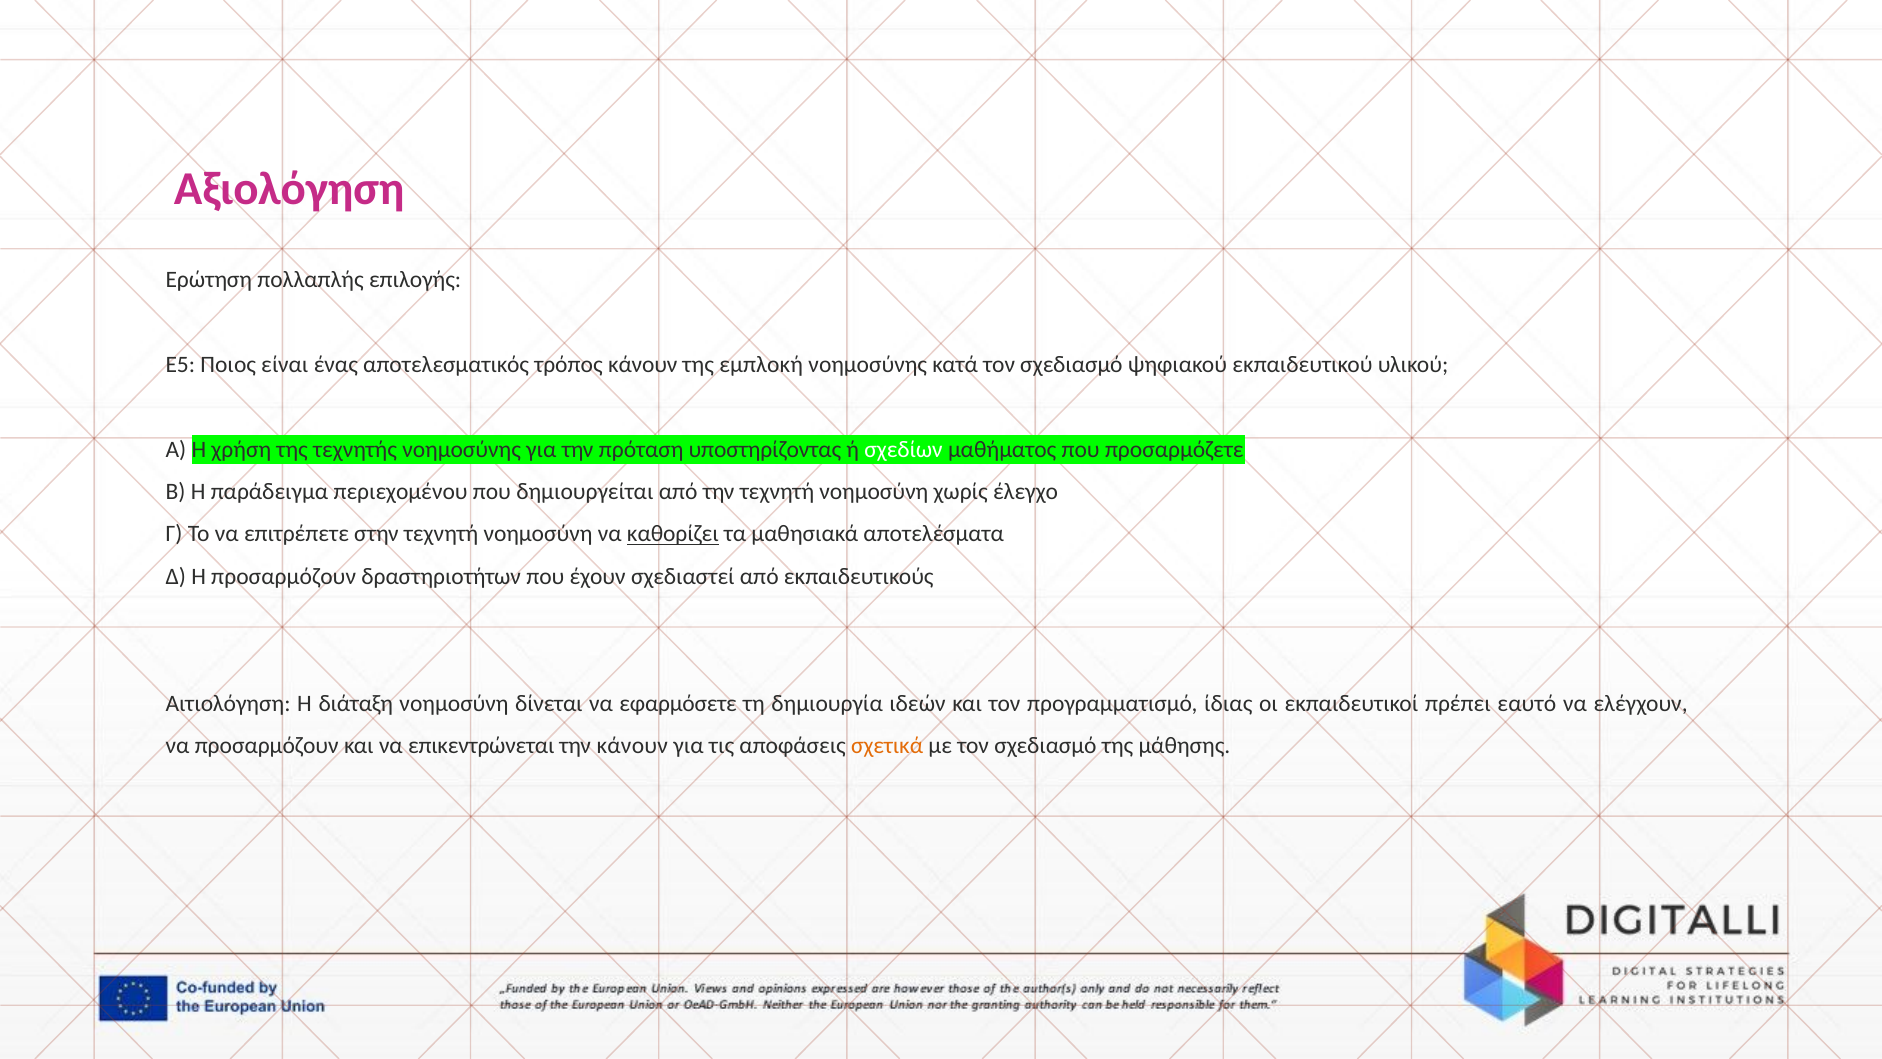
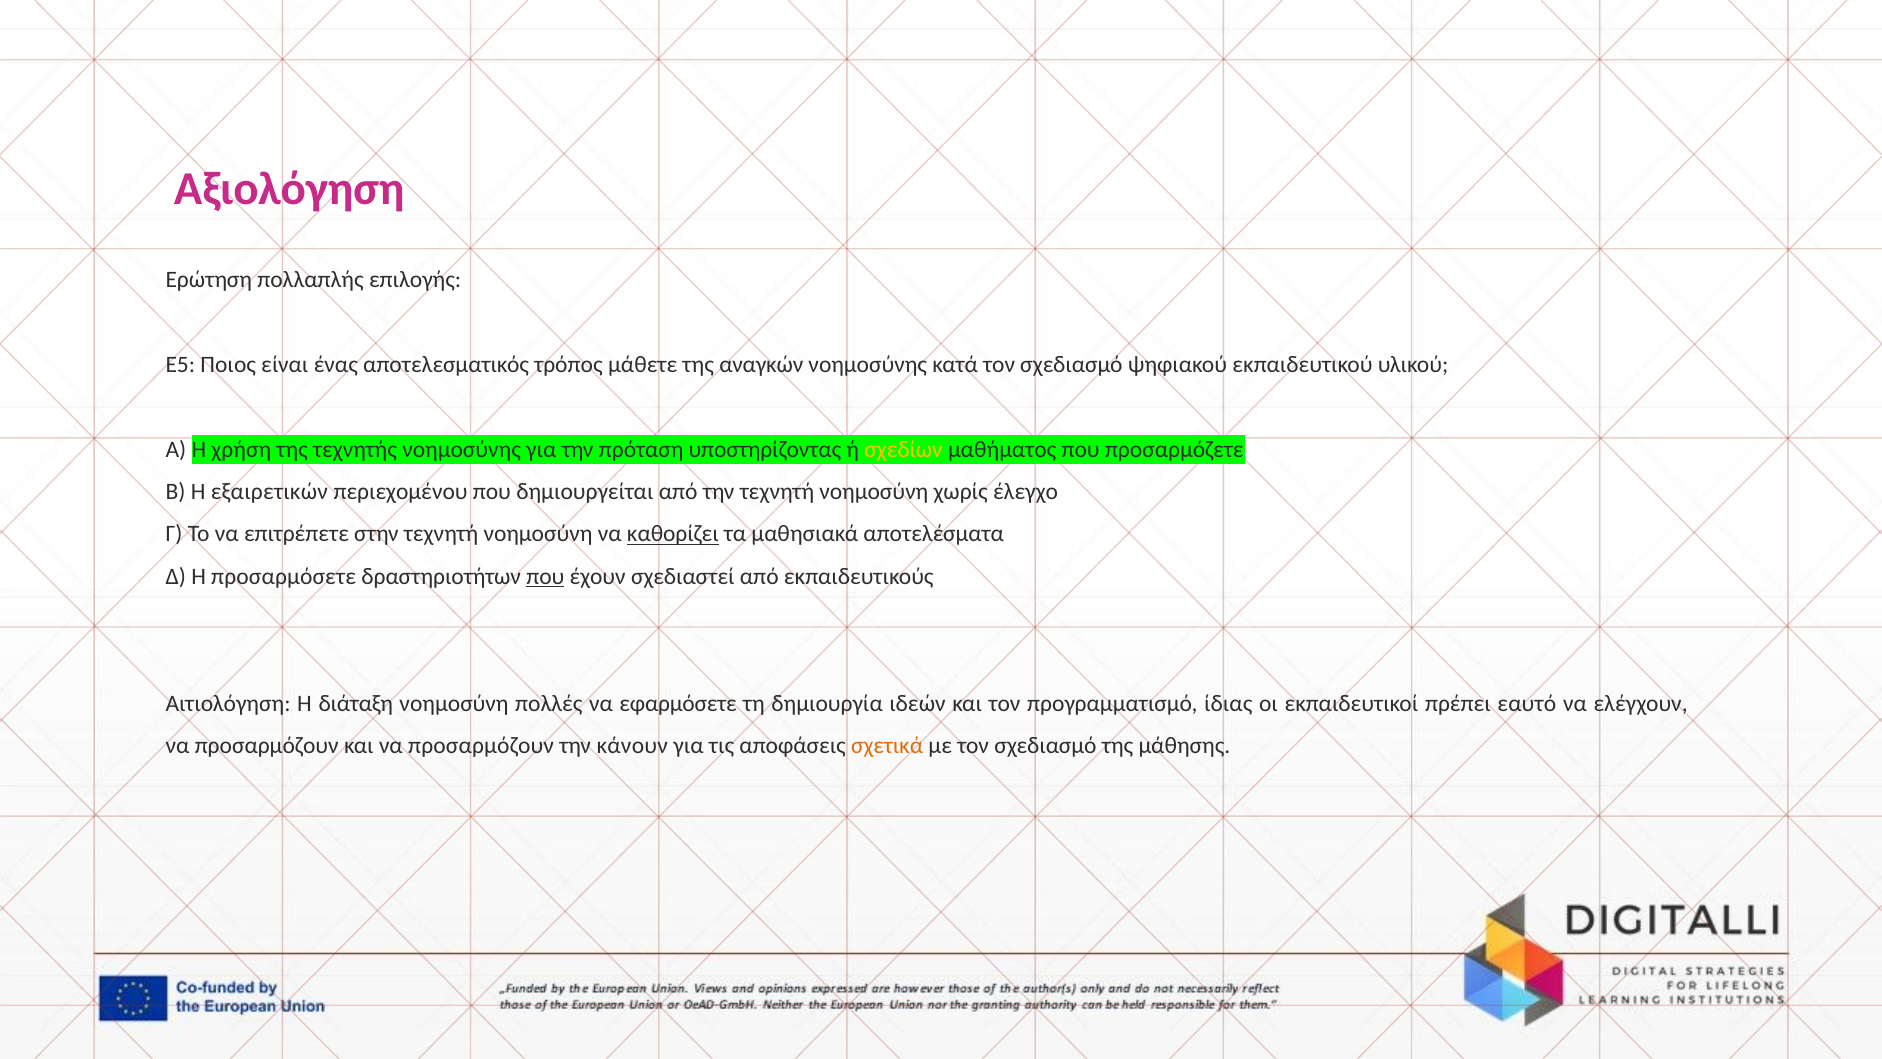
τρόπος κάνουν: κάνουν -> μάθετε
εμπλοκή: εμπλοκή -> αναγκών
σχεδίων colour: white -> yellow
παράδειγμα: παράδειγμα -> εξαιρετικών
Η προσαρμόζουν: προσαρμόζουν -> προσαρμόσετε
που at (545, 576) underline: none -> present
δίνεται: δίνεται -> πολλές
και να επικεντρώνεται: επικεντρώνεται -> προσαρμόζουν
